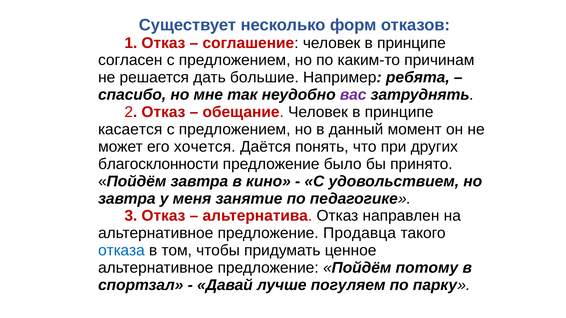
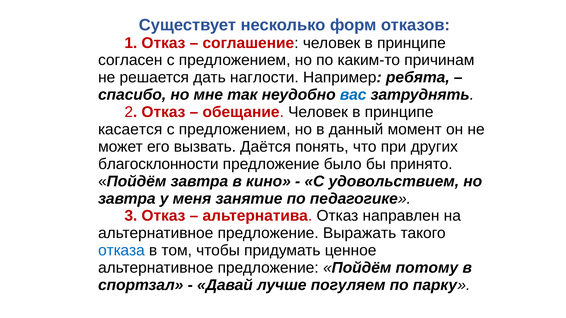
большие: большие -> наглости
вас colour: purple -> blue
хочется: хочется -> вызвать
Продавца: Продавца -> Выражать
